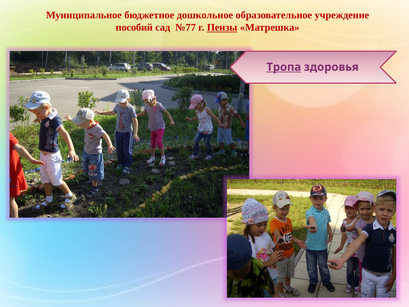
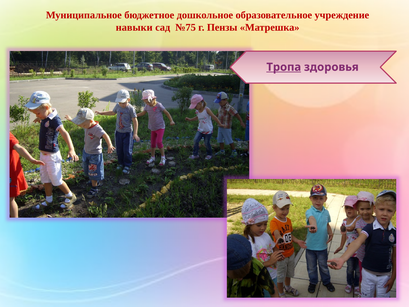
пособий: пособий -> навыки
№77: №77 -> №75
Пензы underline: present -> none
